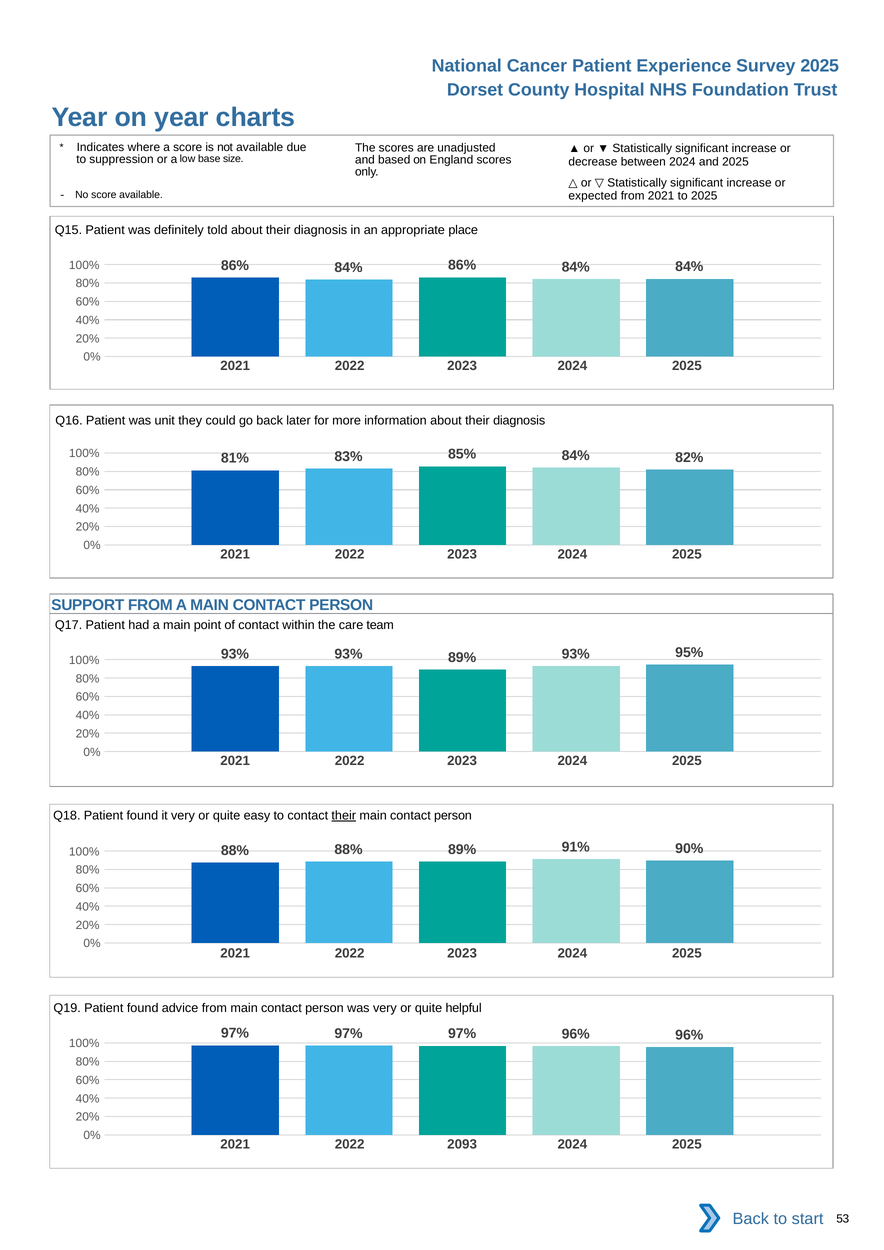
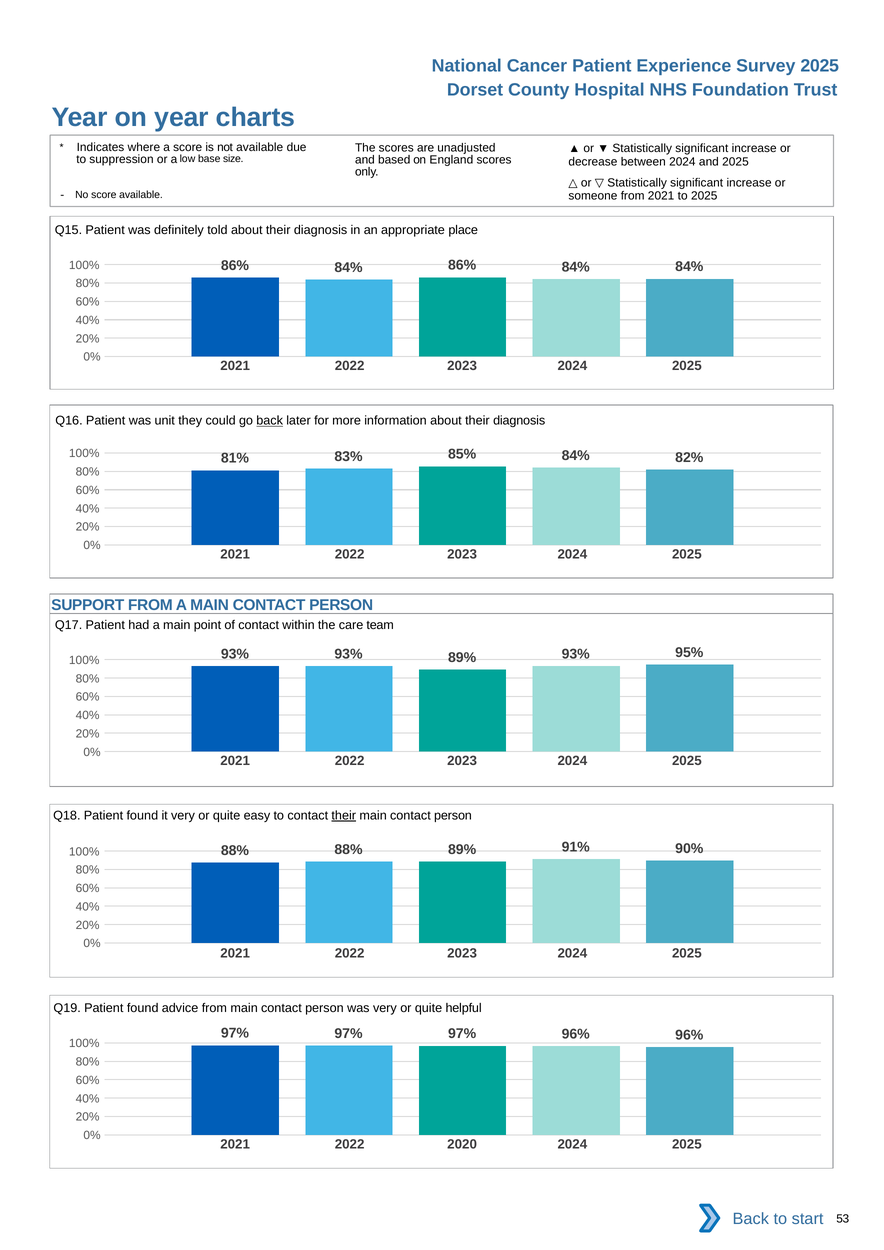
expected: expected -> someone
back at (270, 421) underline: none -> present
2093: 2093 -> 2020
